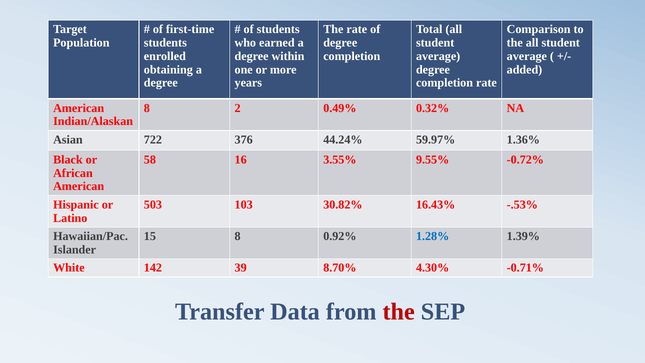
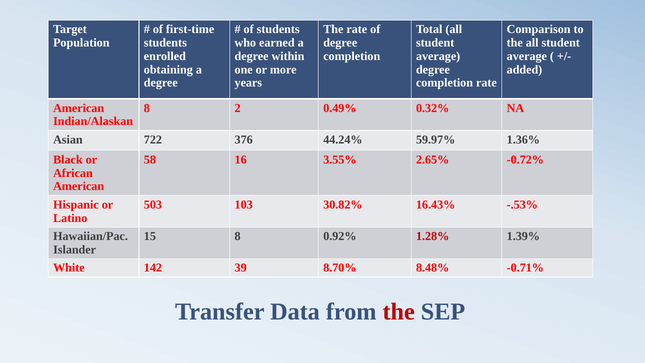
9.55%: 9.55% -> 2.65%
1.28% colour: blue -> red
4.30%: 4.30% -> 8.48%
